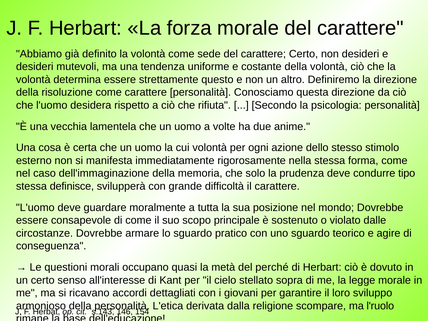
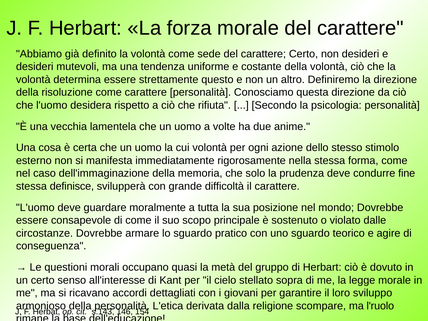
tipo: tipo -> fine
perché: perché -> gruppo
